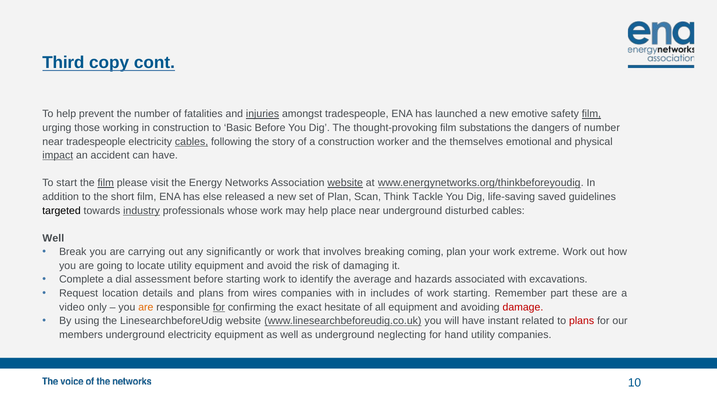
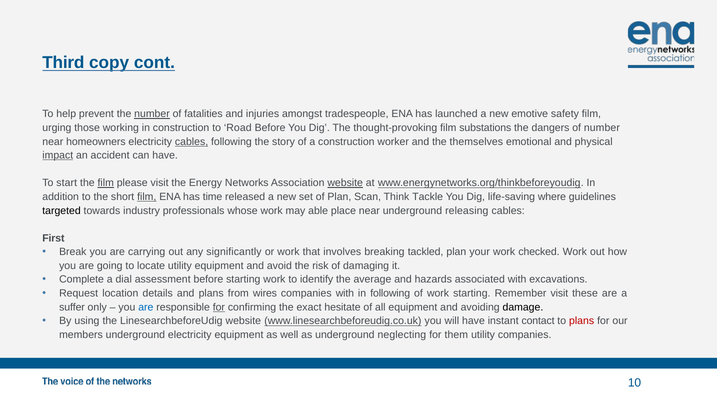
number at (152, 114) underline: none -> present
injuries underline: present -> none
film at (591, 114) underline: present -> none
Basic: Basic -> Road
near tradespeople: tradespeople -> homeowners
film at (147, 197) underline: none -> present
else: else -> time
saved: saved -> where
industry underline: present -> none
may help: help -> able
disturbed: disturbed -> releasing
Well at (53, 238): Well -> First
coming: coming -> tackled
extreme: extreme -> checked
in includes: includes -> following
Remember part: part -> visit
video: video -> suffer
are at (146, 307) colour: orange -> blue
damage colour: red -> black
related: related -> contact
hand: hand -> them
